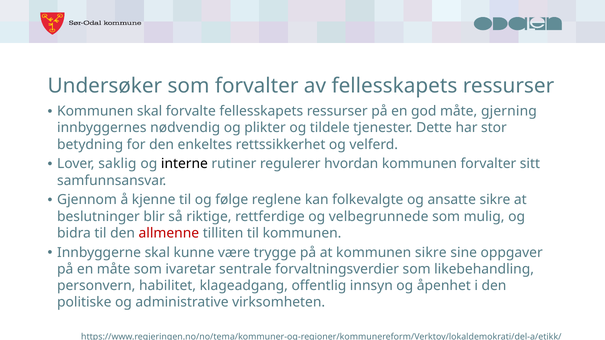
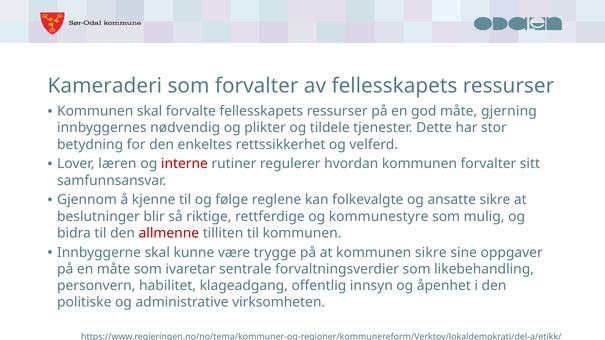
Undersøker: Undersøker -> Kameraderi
saklig: saklig -> læren
interne colour: black -> red
velbegrunnede: velbegrunnede -> kommunestyre
